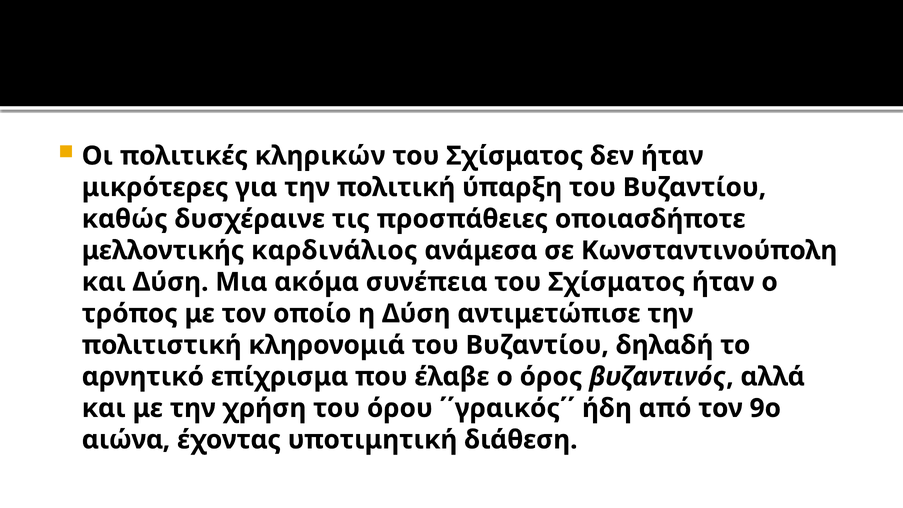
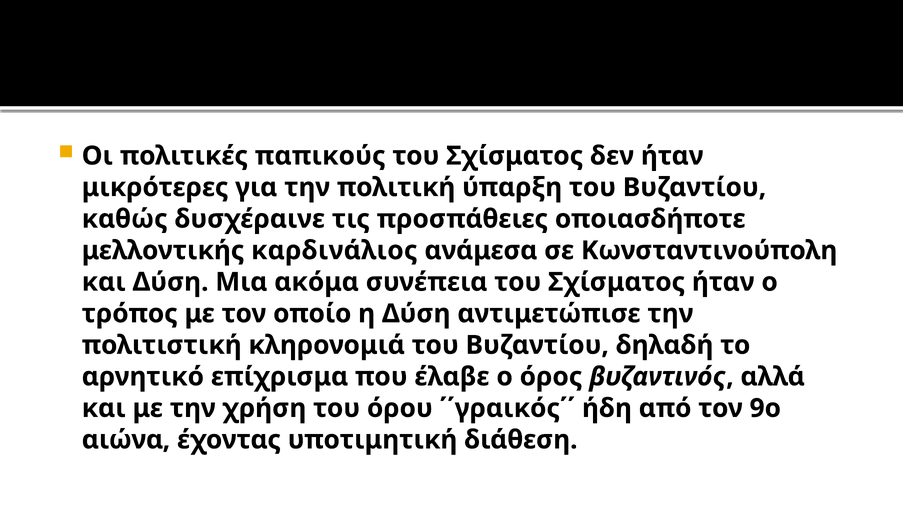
κληρικών: κληρικών -> παπικούς
